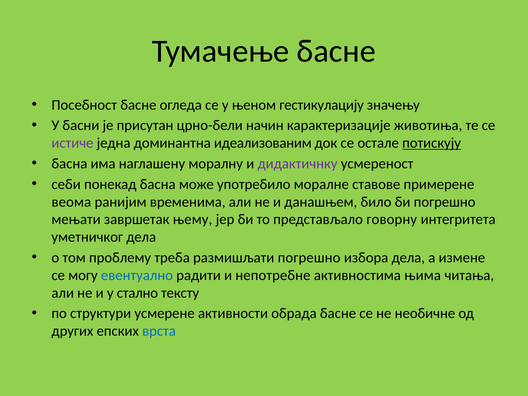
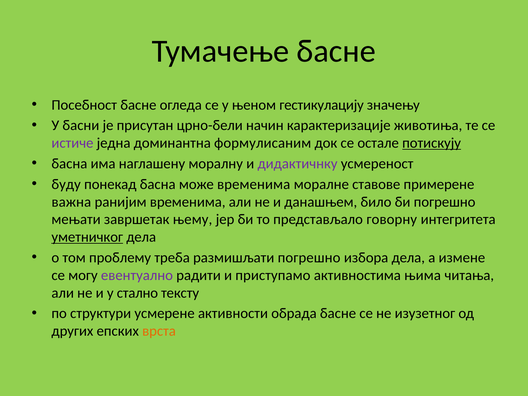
идеализованим: идеализованим -> формулисаним
себи: себи -> буду
може употребило: употребило -> временима
веома: веома -> важна
уметничког underline: none -> present
евентуално colour: blue -> purple
непотребне: непотребне -> приступамо
необичне: необичне -> изузетног
врста colour: blue -> orange
